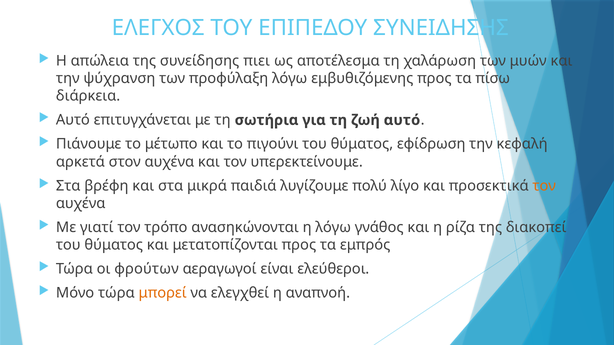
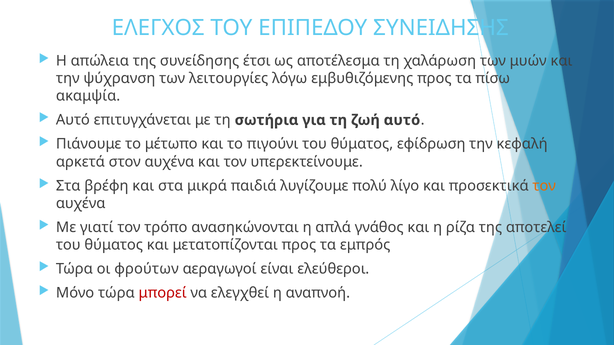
πιει: πιει -> έτσι
προφύλαξη: προφύλαξη -> λειτουργίες
διάρκεια: διάρκεια -> ακαμψία
η λόγω: λόγω -> απλά
διακοπεί: διακοπεί -> αποτελεί
μπορεί colour: orange -> red
